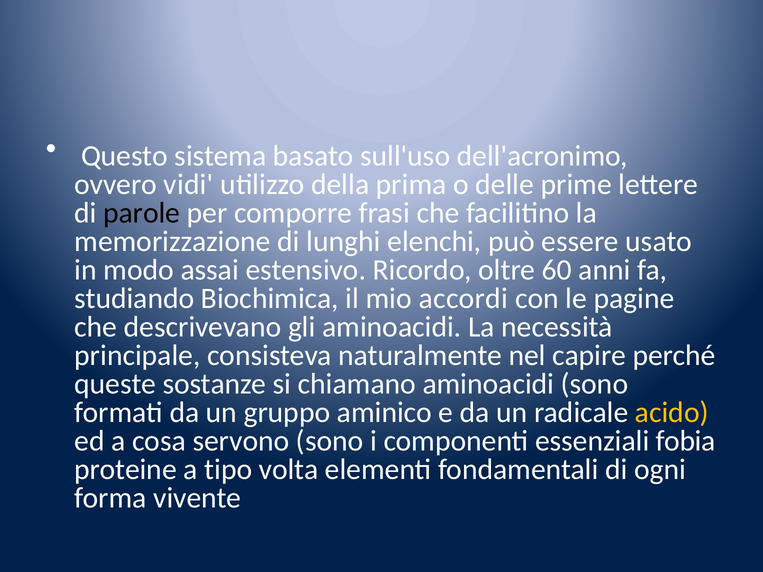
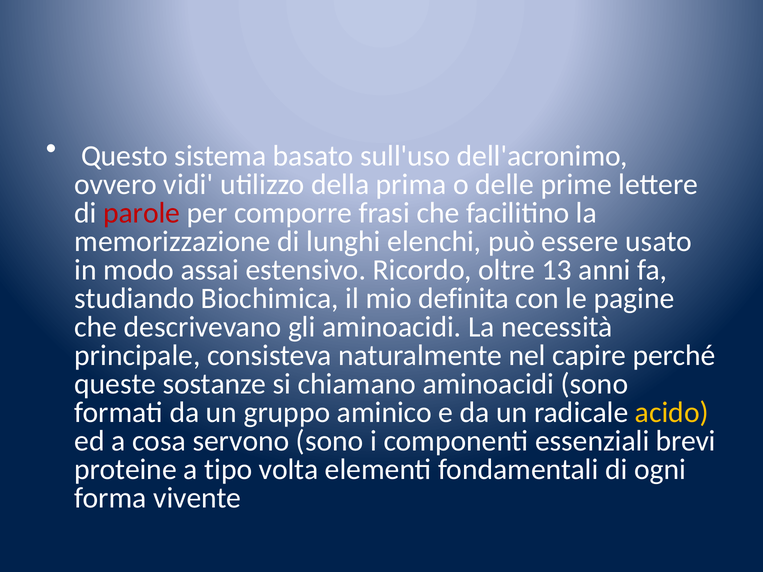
parole colour: black -> red
60: 60 -> 13
accordi: accordi -> definita
fobia: fobia -> brevi
